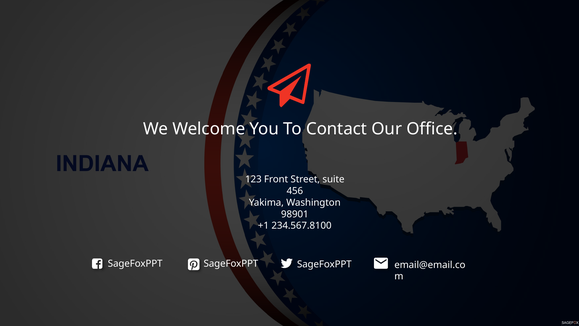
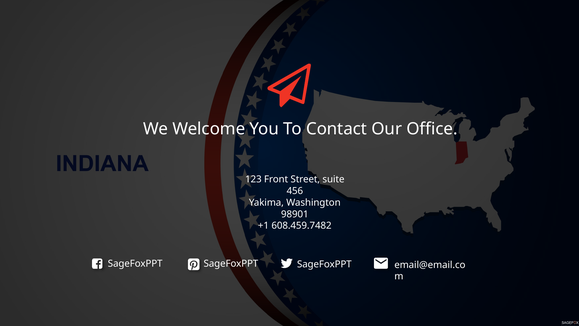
234.567.8100: 234.567.8100 -> 608.459.7482
